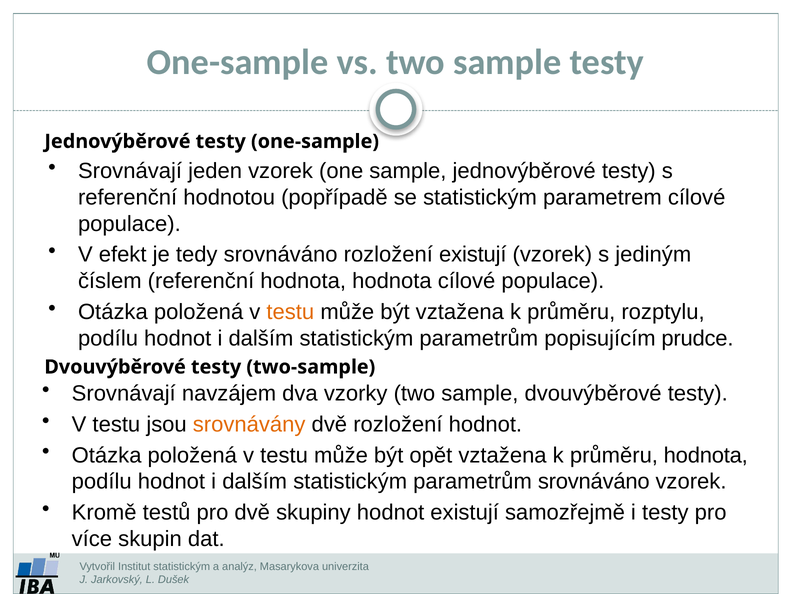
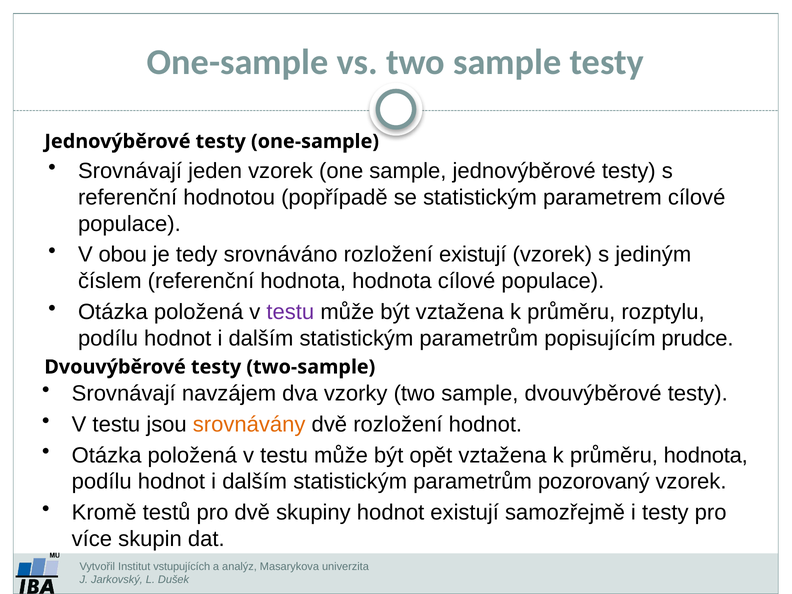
efekt: efekt -> obou
testu at (290, 312) colour: orange -> purple
parametrům srovnáváno: srovnáváno -> pozorovaný
Institut statistickým: statistickým -> vstupujících
